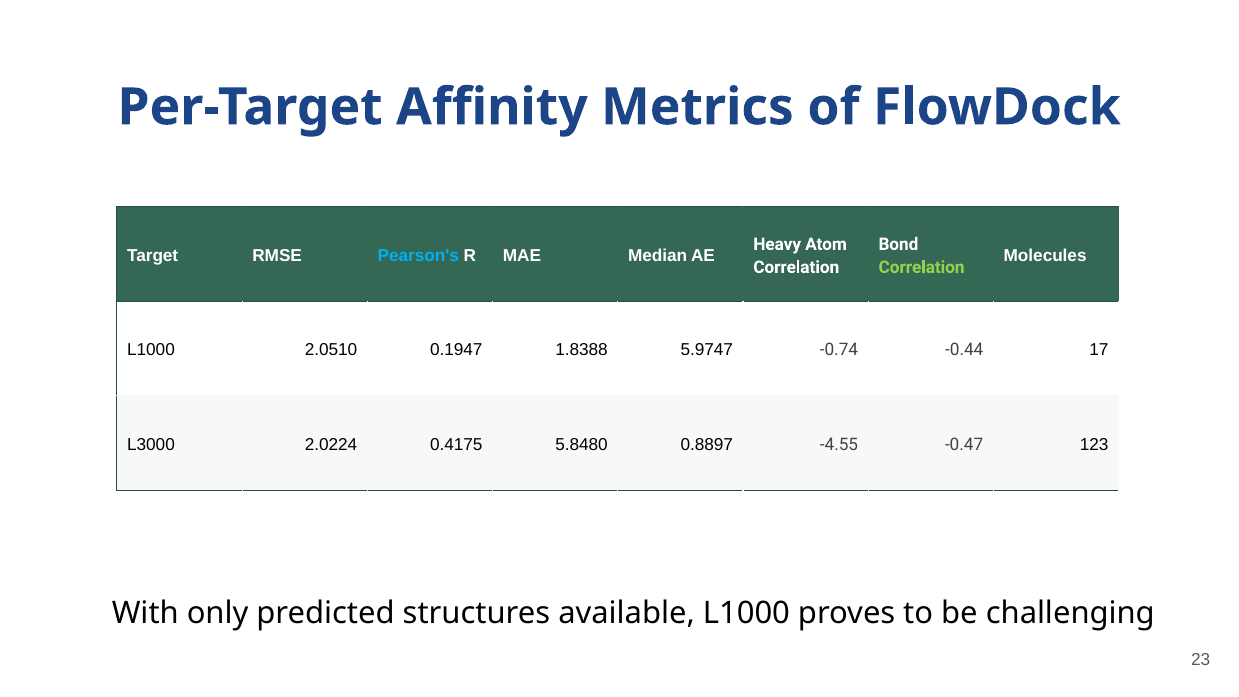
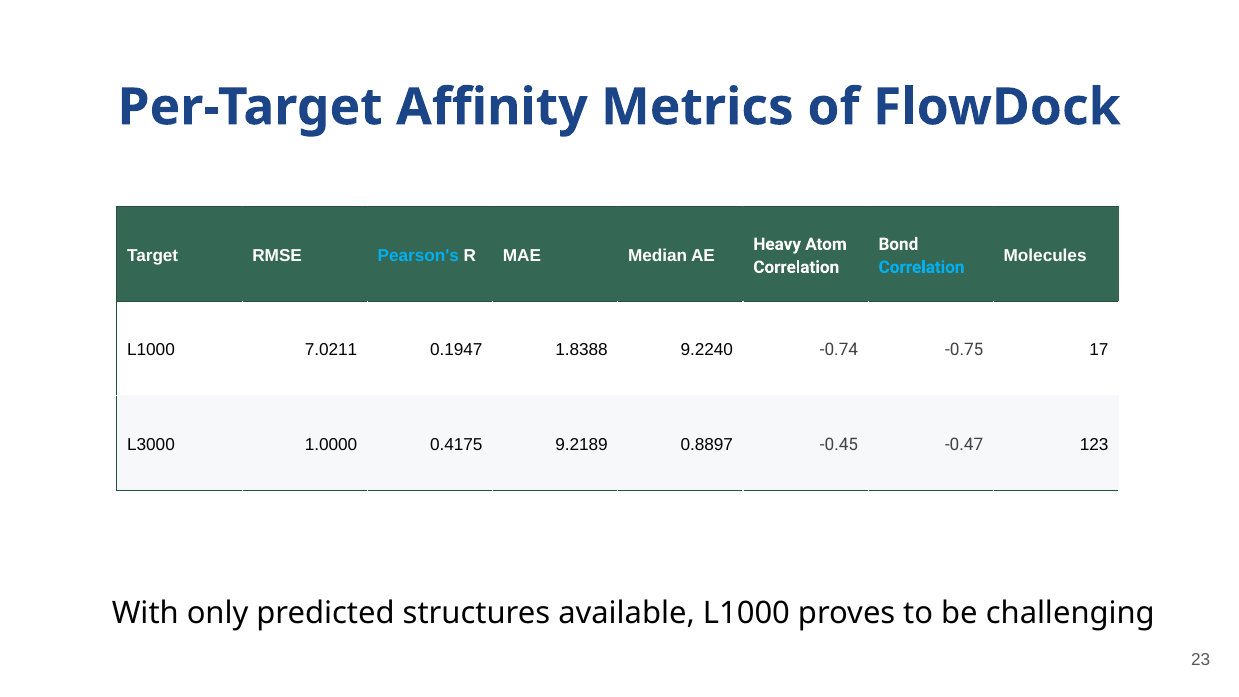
Correlation at (922, 267) colour: light green -> light blue
2.0510: 2.0510 -> 7.0211
5.9747: 5.9747 -> 9.2240
-0.44: -0.44 -> -0.75
2.0224: 2.0224 -> 1.0000
5.8480: 5.8480 -> 9.2189
-4.55: -4.55 -> -0.45
